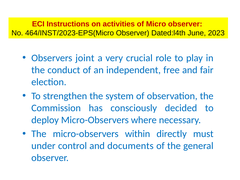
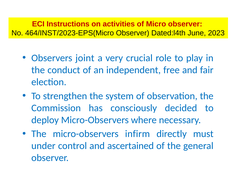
within: within -> infirm
documents: documents -> ascertained
